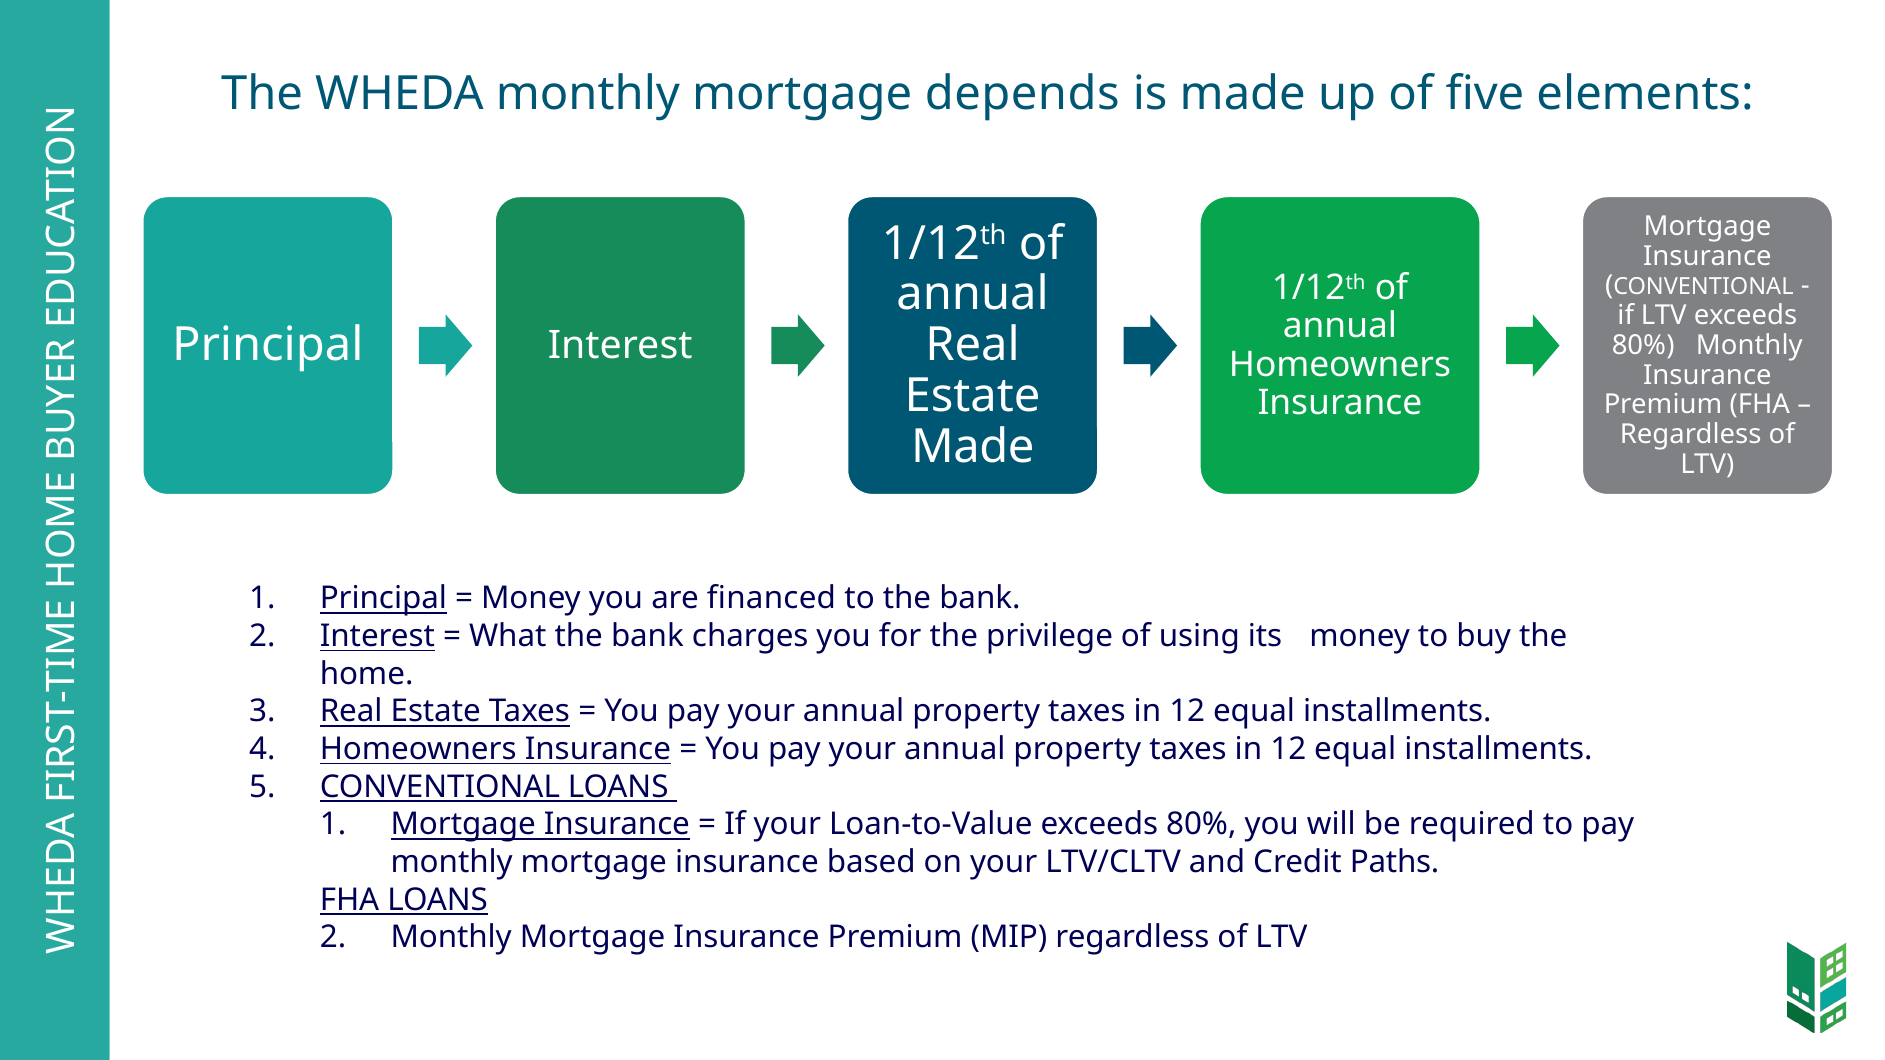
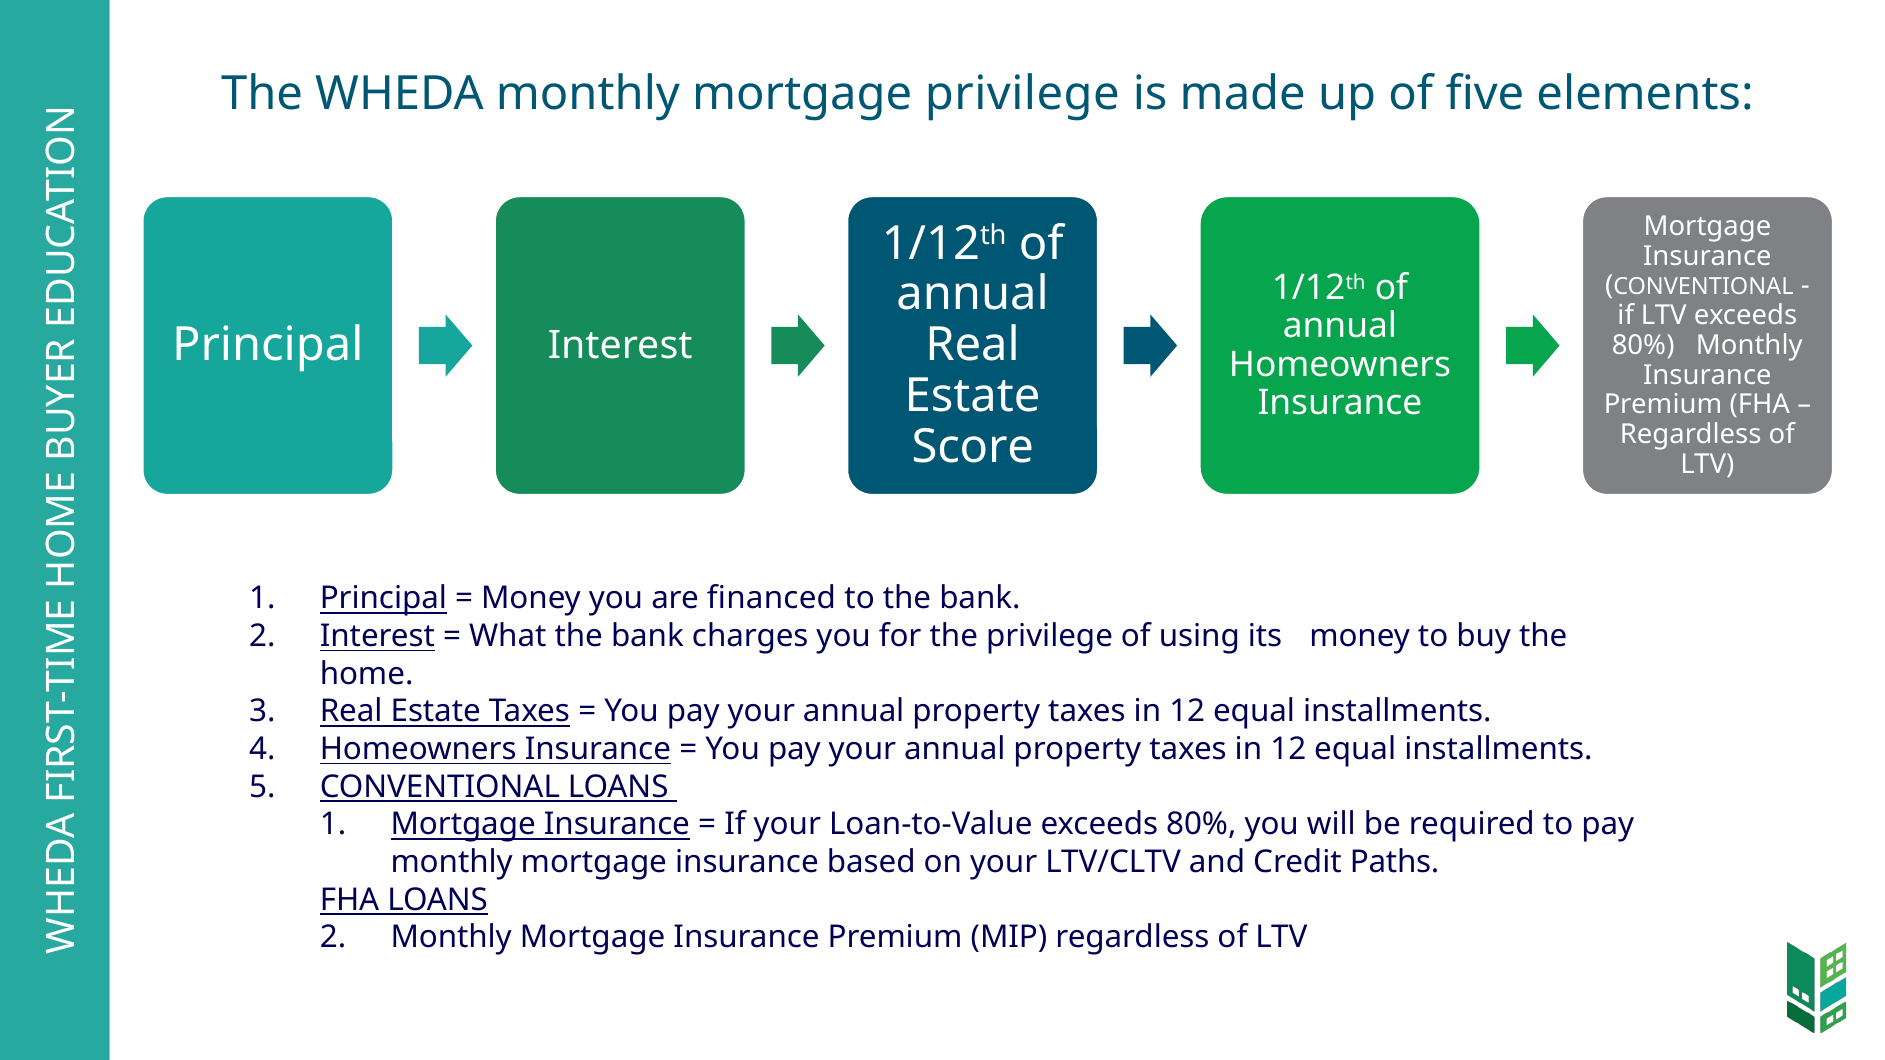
mortgage depends: depends -> privilege
Made at (973, 447): Made -> Score
